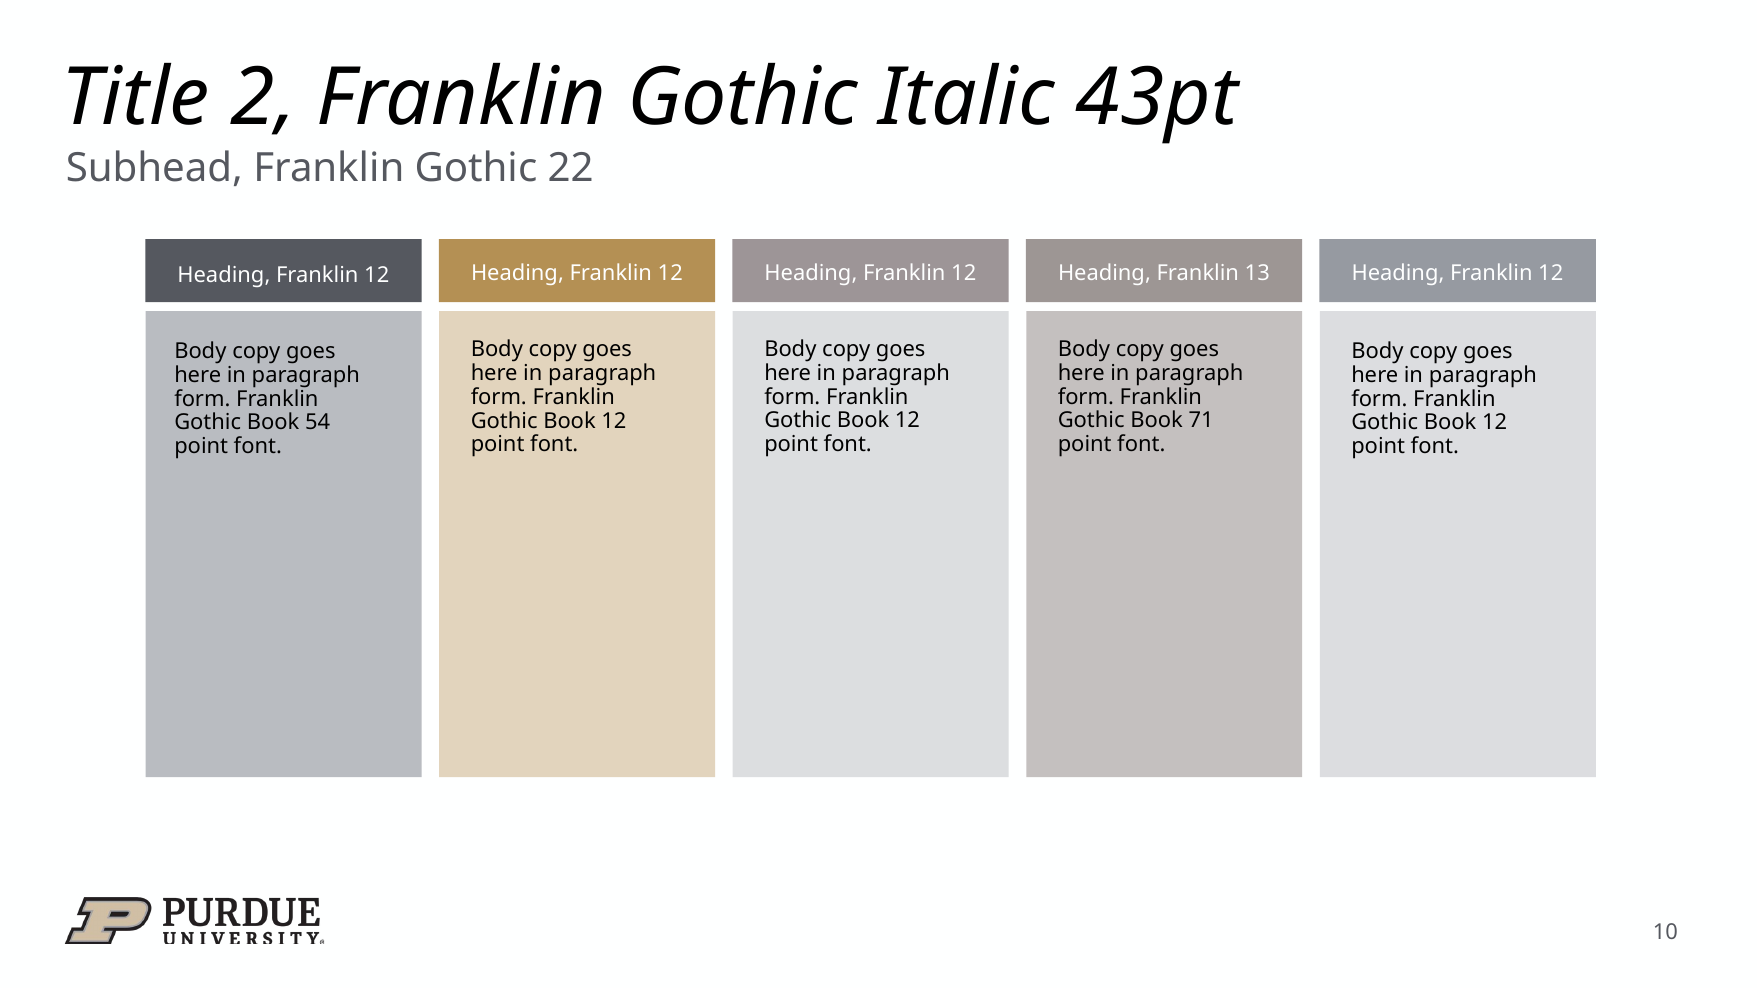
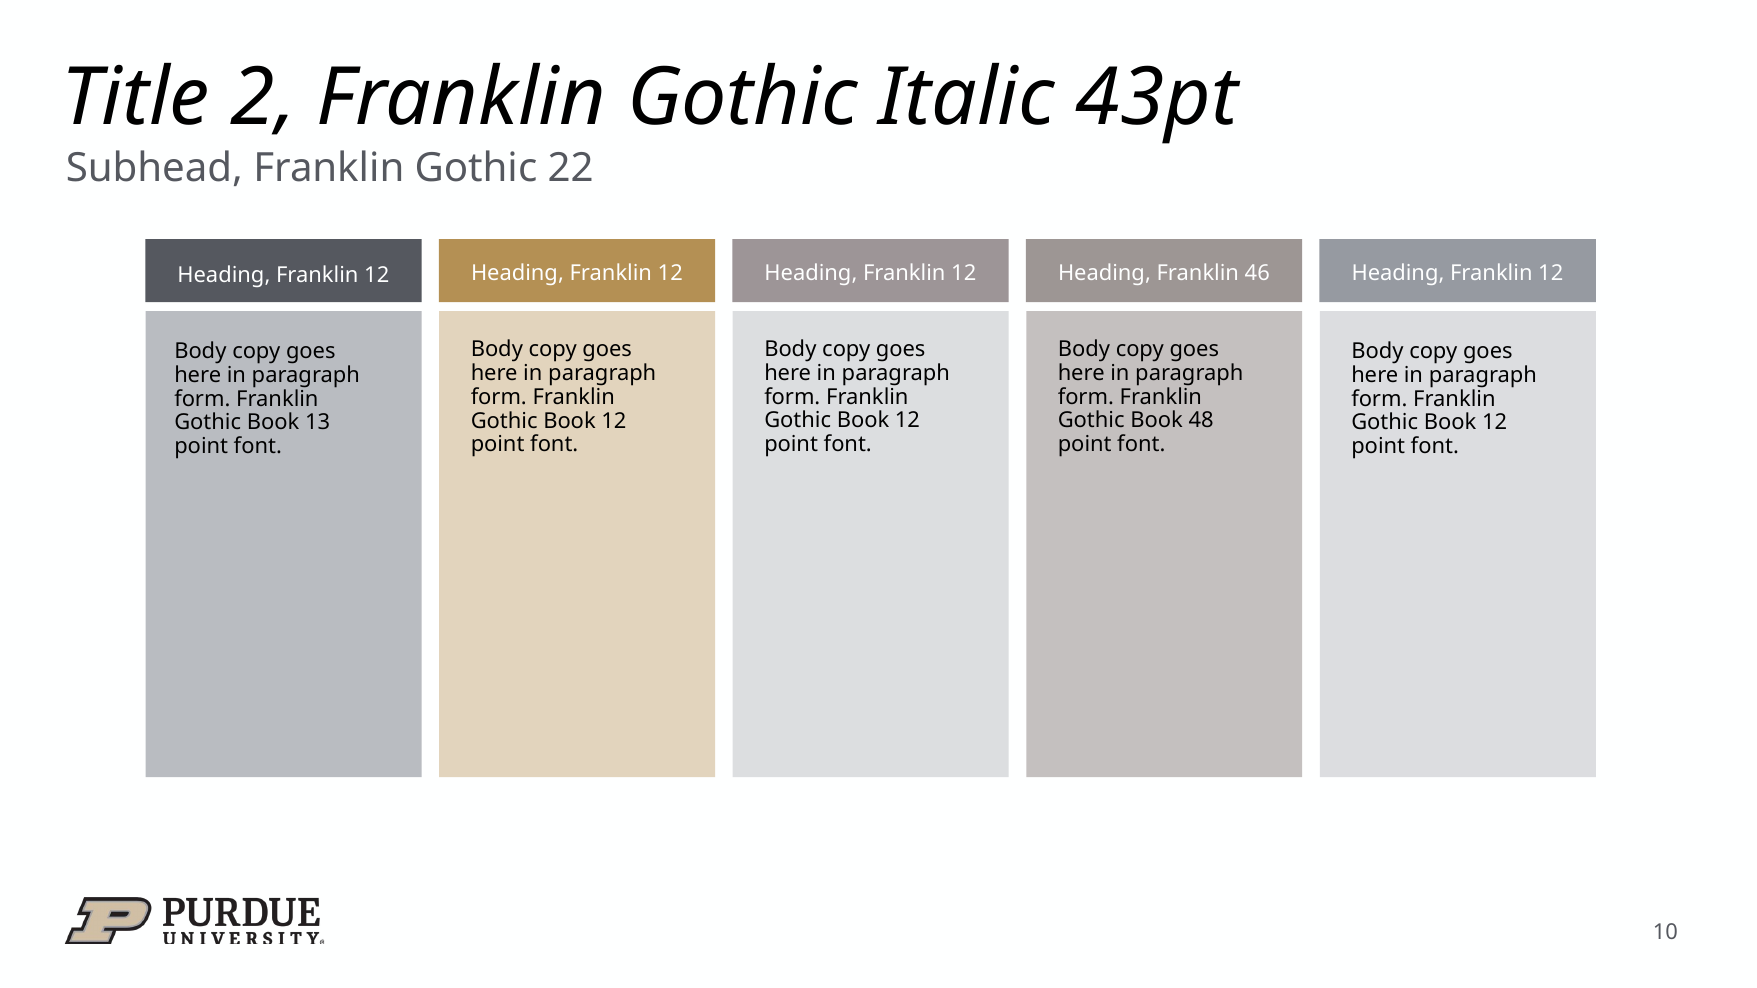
13: 13 -> 46
71: 71 -> 48
54: 54 -> 13
